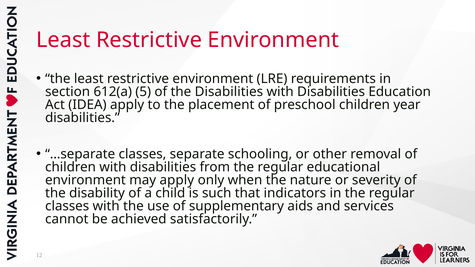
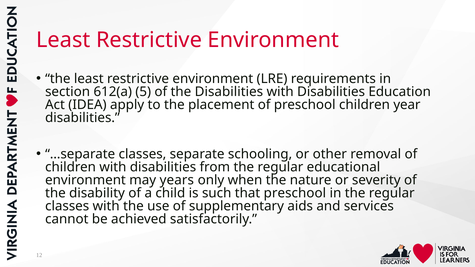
may apply: apply -> years
that indicators: indicators -> preschool
